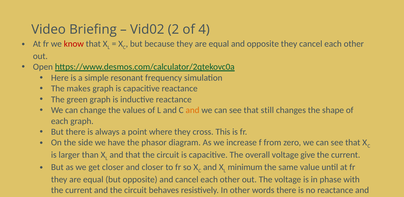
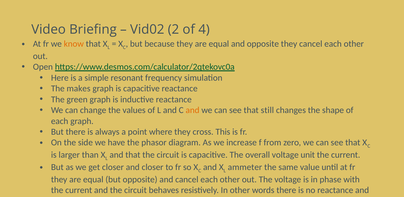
know colour: red -> orange
give: give -> unit
L minimum: minimum -> ammeter
